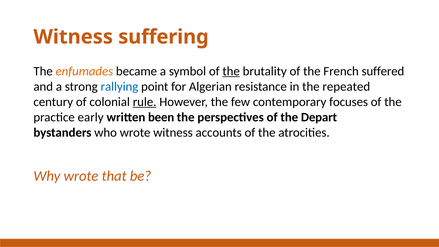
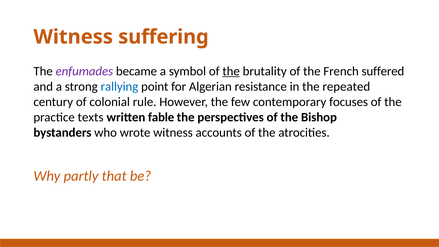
enfumades colour: orange -> purple
rule underline: present -> none
early: early -> texts
been: been -> fable
Depart: Depart -> Bishop
Why wrote: wrote -> partly
